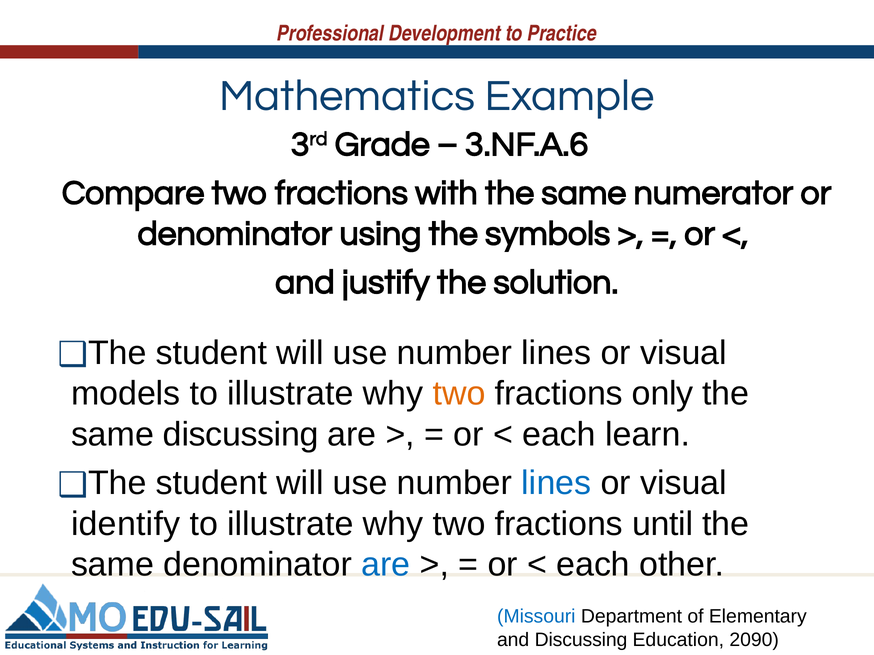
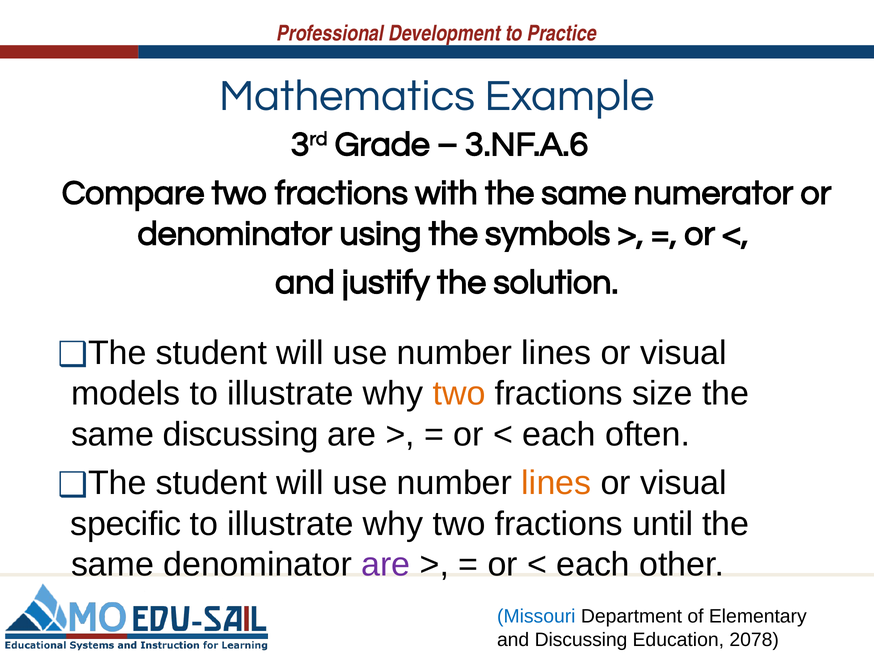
only: only -> size
learn: learn -> often
lines at (556, 483) colour: blue -> orange
identify: identify -> specific
are at (386, 565) colour: blue -> purple
2090: 2090 -> 2078
